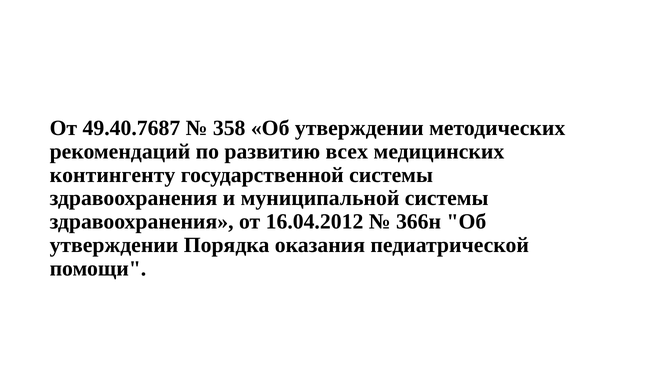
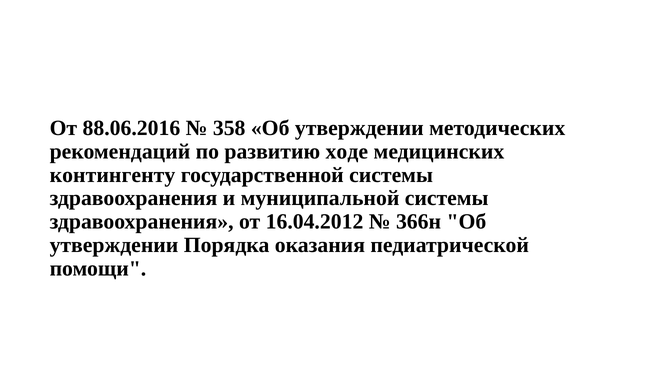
49.40.7687: 49.40.7687 -> 88.06.2016
всех: всех -> ходе
